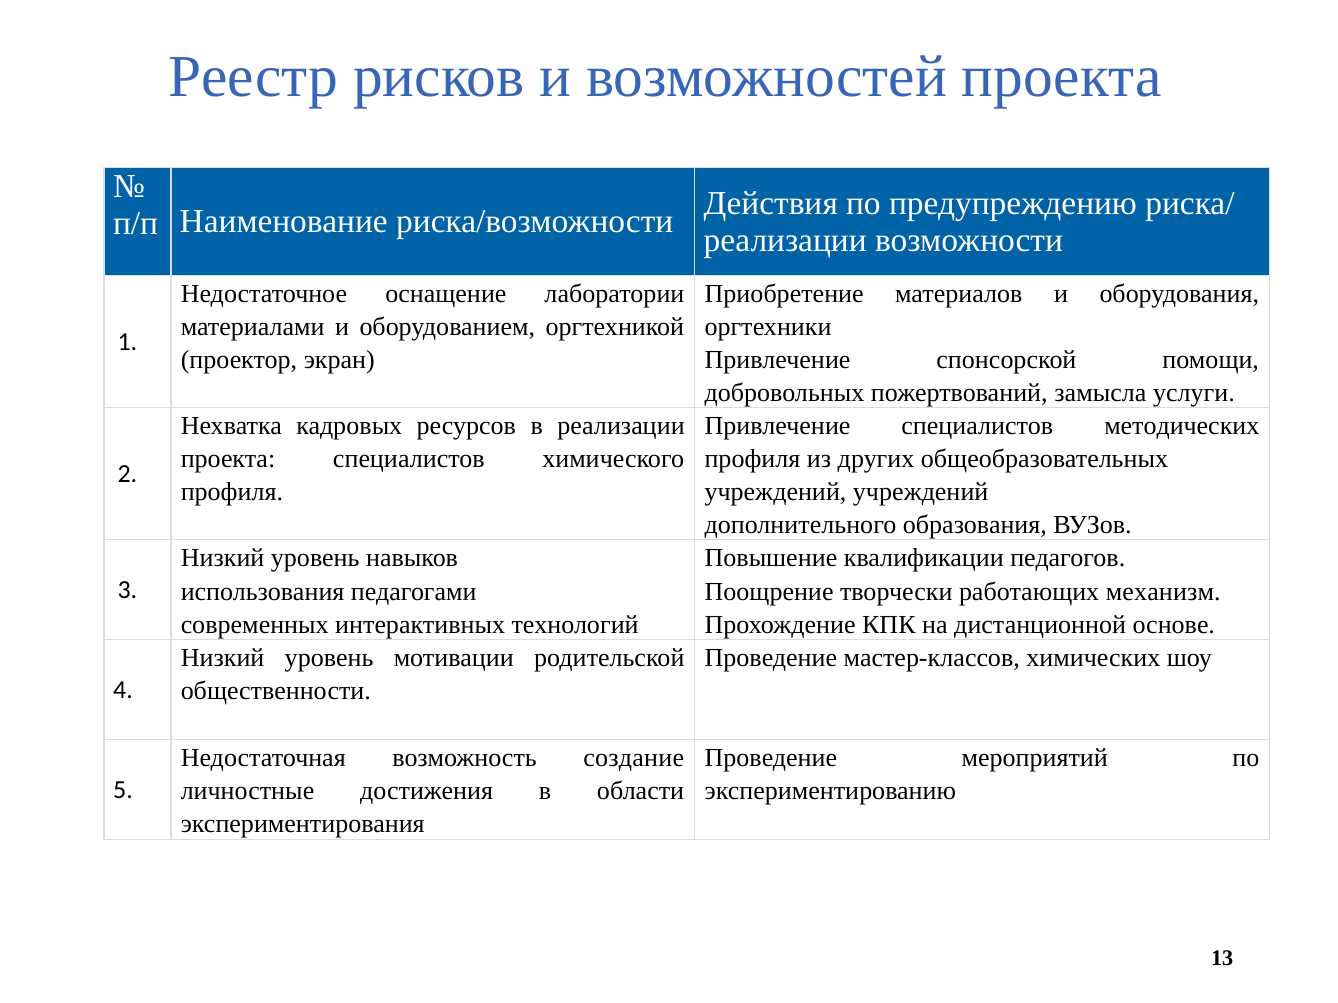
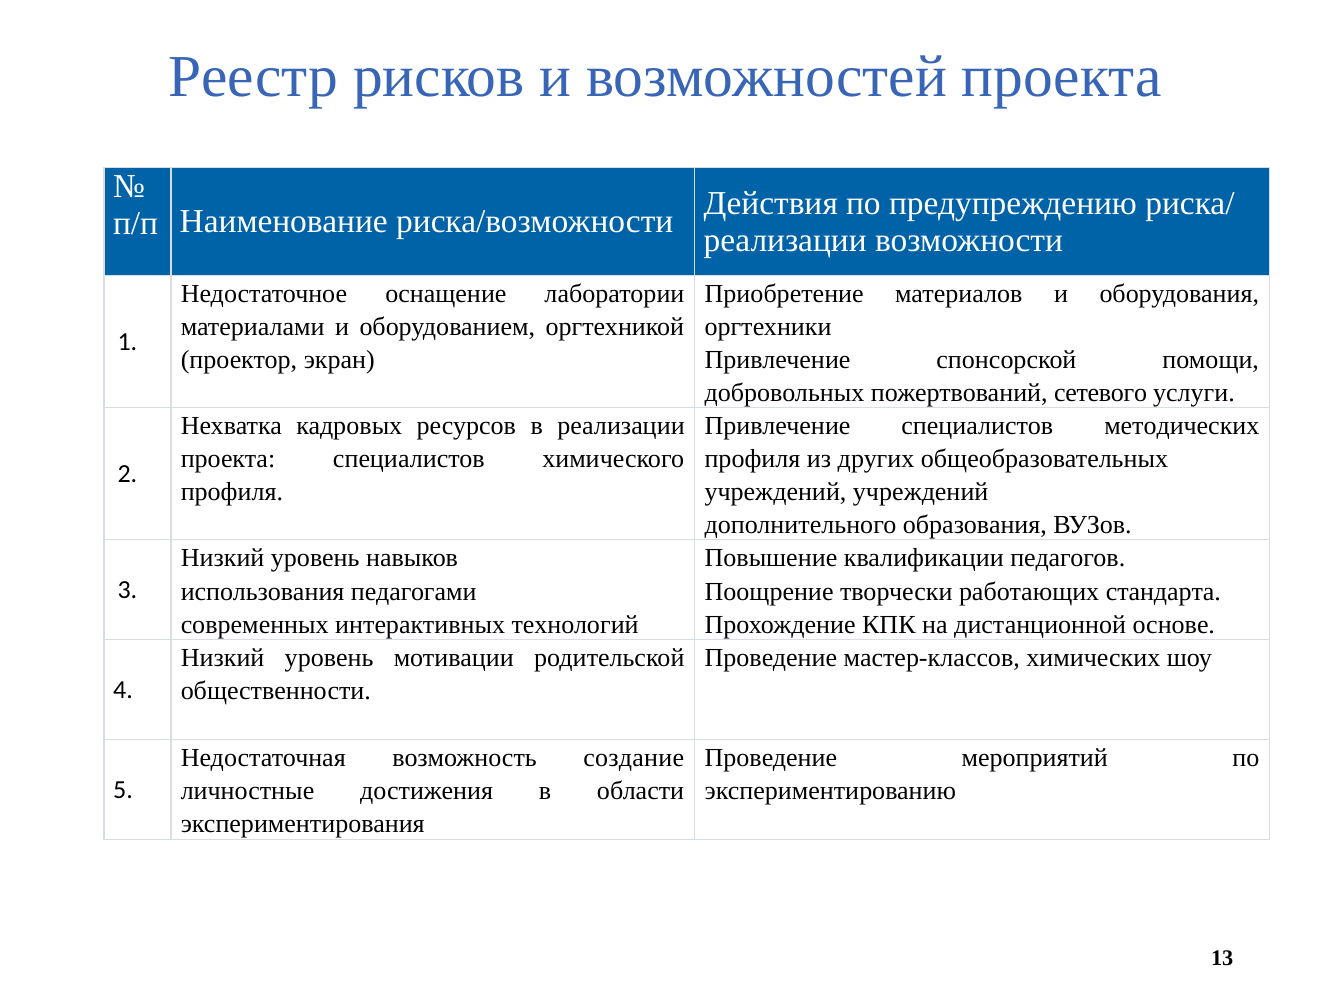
замысла: замысла -> сетевого
механизм: механизм -> стандарта
